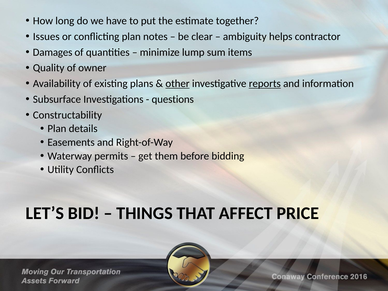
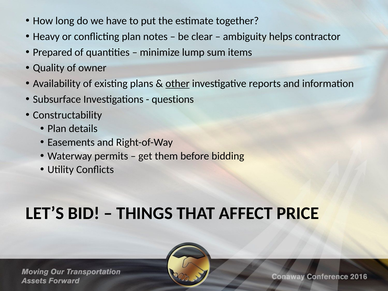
Issues: Issues -> Heavy
Damages: Damages -> Prepared
reports underline: present -> none
